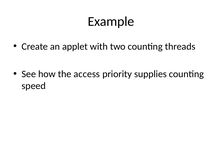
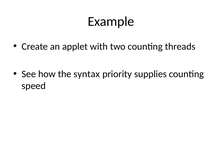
access: access -> syntax
